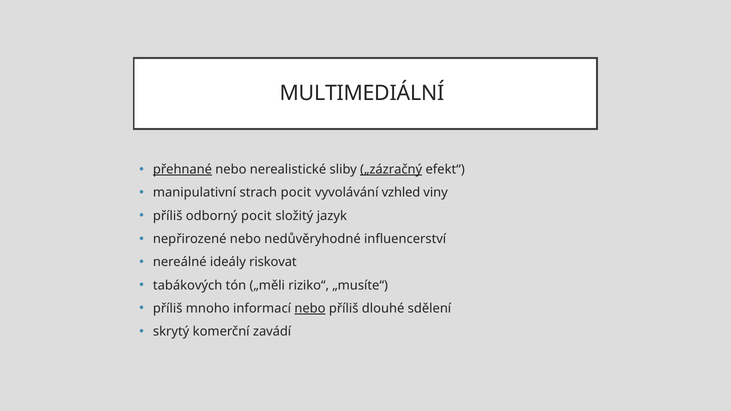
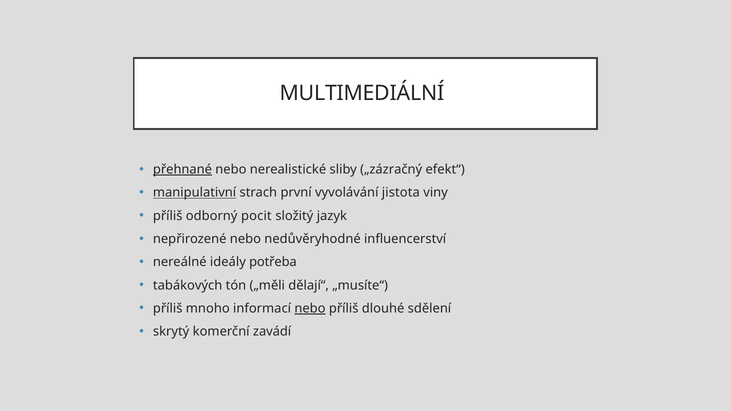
„zázračný underline: present -> none
manipulativní underline: none -> present
strach pocit: pocit -> první
vzhled: vzhled -> jistota
riskovat: riskovat -> potřeba
riziko“: riziko“ -> dělají“
